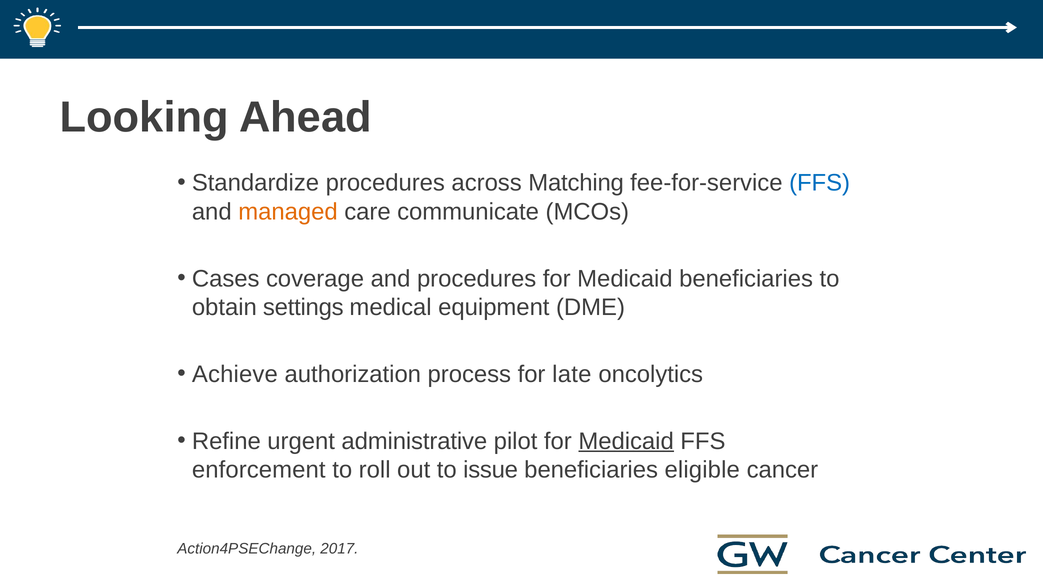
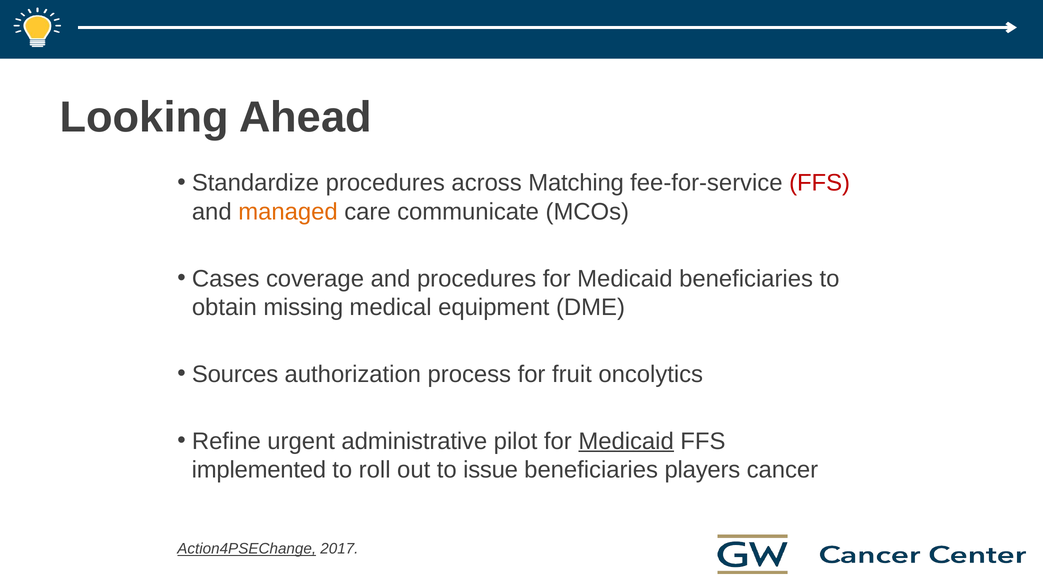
FFS at (820, 183) colour: blue -> red
settings: settings -> missing
Achieve: Achieve -> Sources
late: late -> fruit
enforcement: enforcement -> implemented
eligible: eligible -> players
Action4PSEChange underline: none -> present
